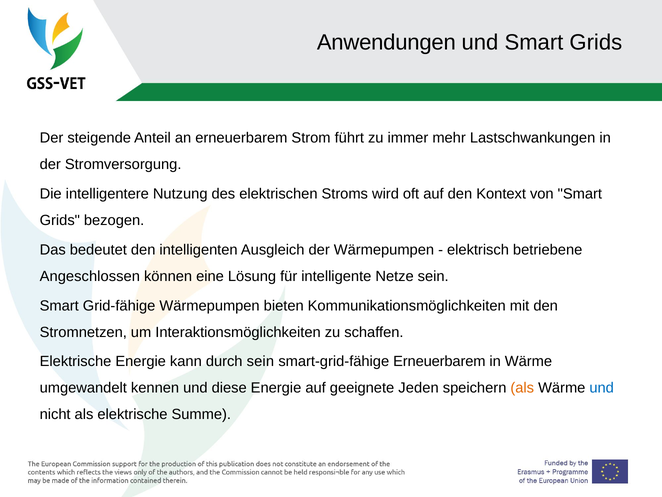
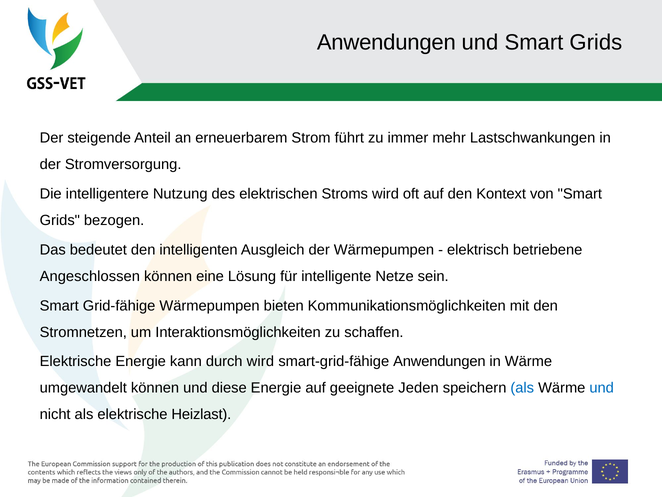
durch sein: sein -> wird
smart-grid-fähige Erneuerbarem: Erneuerbarem -> Anwendungen
umgewandelt kennen: kennen -> können
als at (522, 388) colour: orange -> blue
Summe: Summe -> Heizlast
